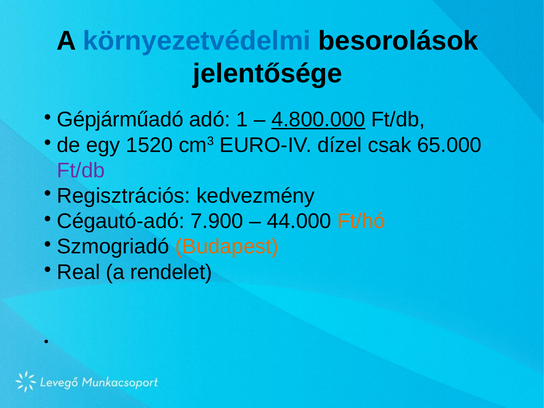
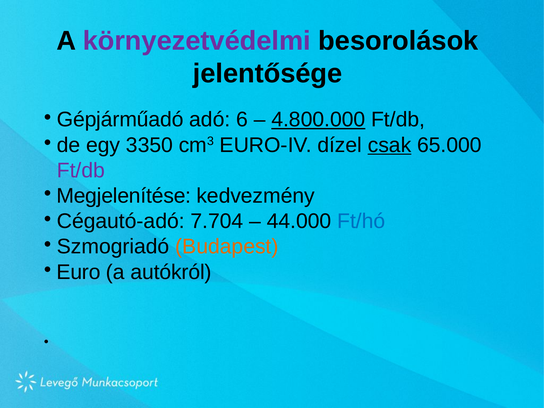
környezetvédelmi colour: blue -> purple
1: 1 -> 6
1520: 1520 -> 3350
csak underline: none -> present
Regisztrációs: Regisztrációs -> Megjelenítése
7.900: 7.900 -> 7.704
Ft/hó colour: orange -> blue
Real: Real -> Euro
rendelet: rendelet -> autókról
